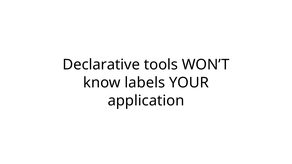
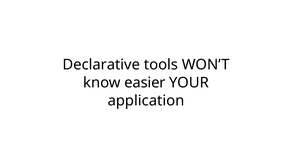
labels: labels -> easier
